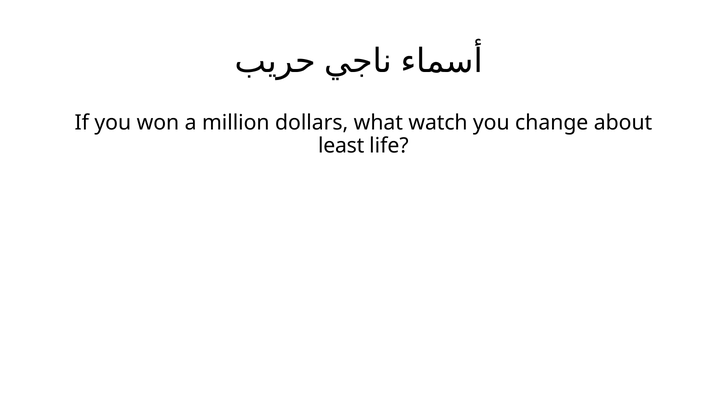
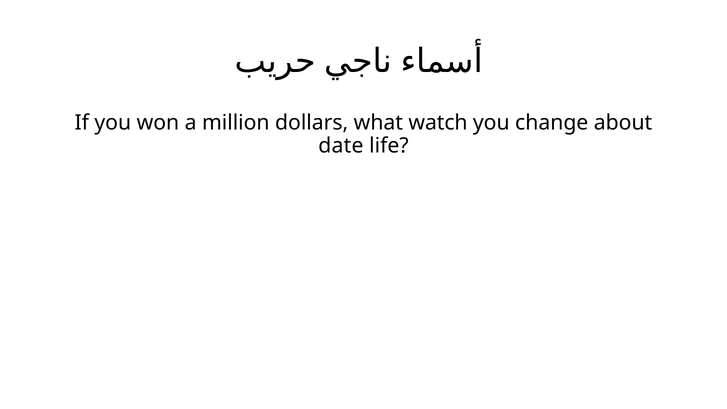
least: least -> date
